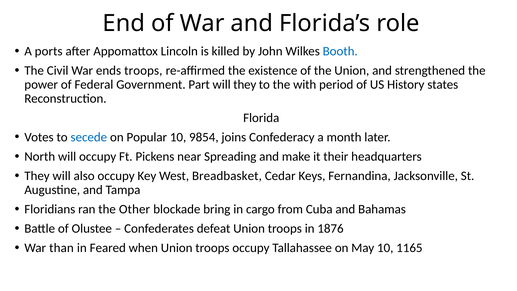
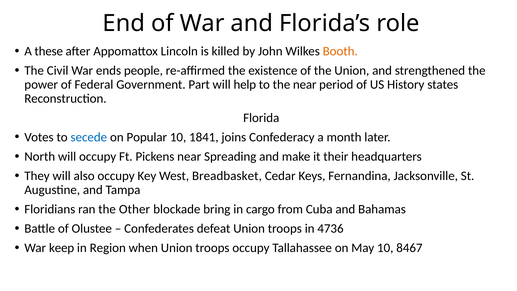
ports: ports -> these
Booth colour: blue -> orange
ends troops: troops -> people
will they: they -> help
the with: with -> near
9854: 9854 -> 1841
1876: 1876 -> 4736
than: than -> keep
Feared: Feared -> Region
1165: 1165 -> 8467
